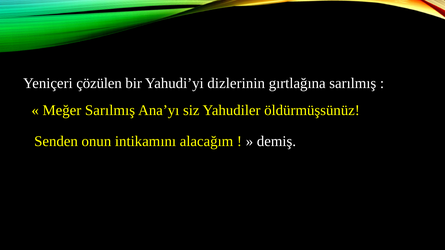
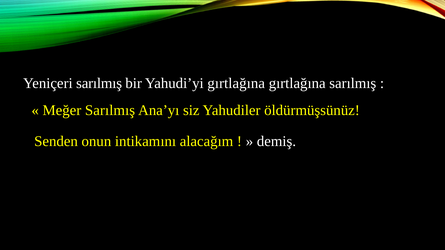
Yeniçeri çözülen: çözülen -> sarılmış
Yahudi’yi dizlerinin: dizlerinin -> gırtlağına
